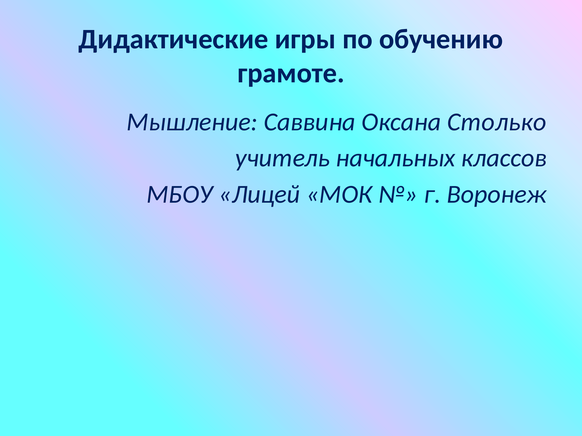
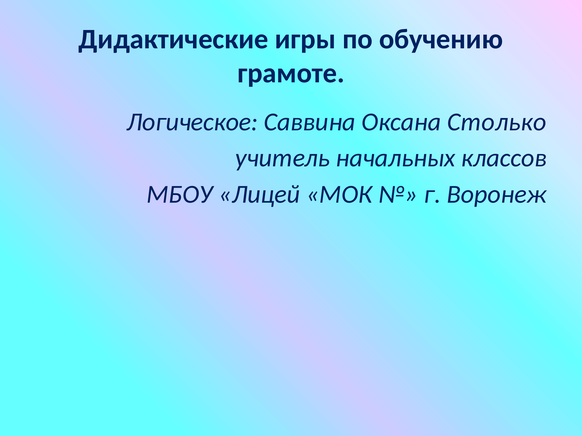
Мышление: Мышление -> Логическое
